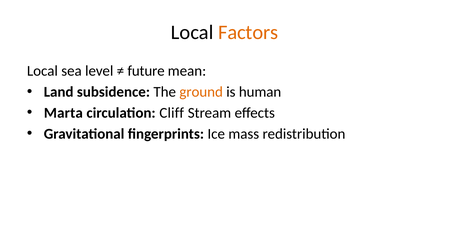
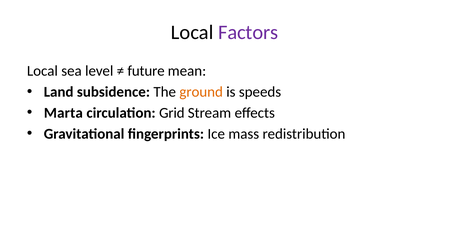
Factors colour: orange -> purple
human: human -> speeds
Cliff: Cliff -> Grid
